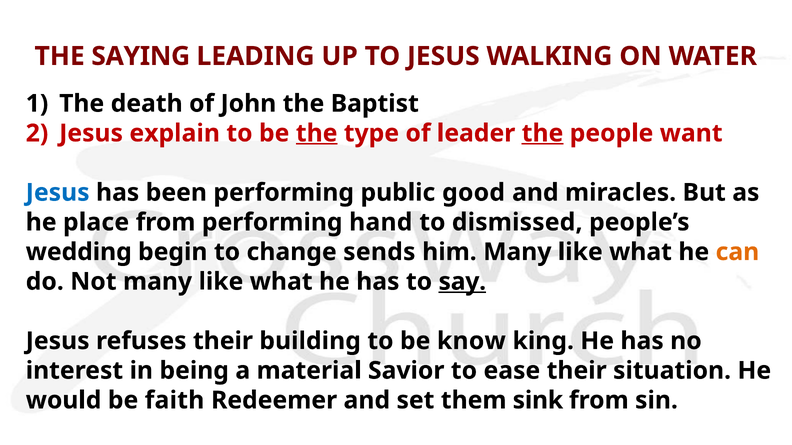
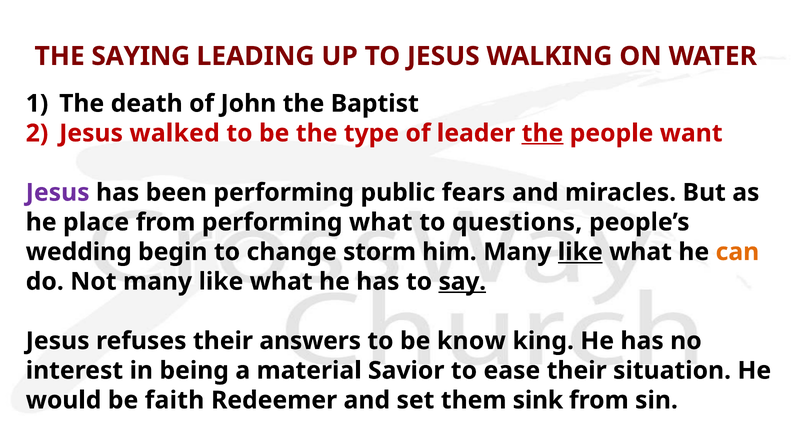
explain: explain -> walked
the at (317, 133) underline: present -> none
Jesus at (58, 193) colour: blue -> purple
good: good -> fears
performing hand: hand -> what
dismissed: dismissed -> questions
sends: sends -> storm
like at (580, 252) underline: none -> present
building: building -> answers
